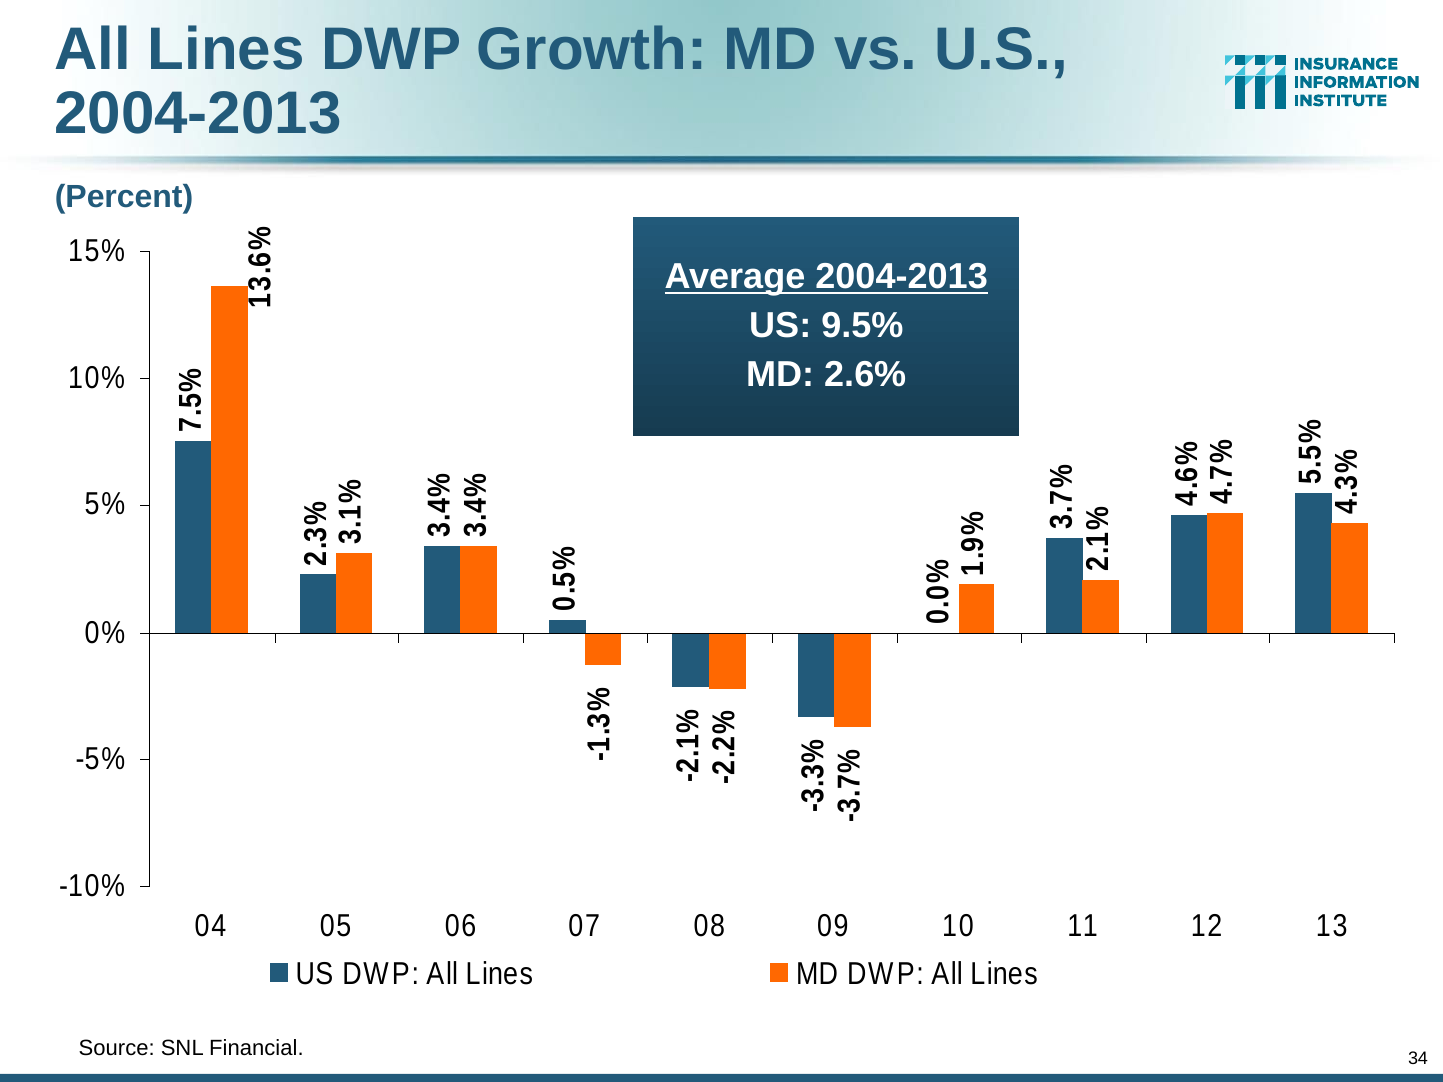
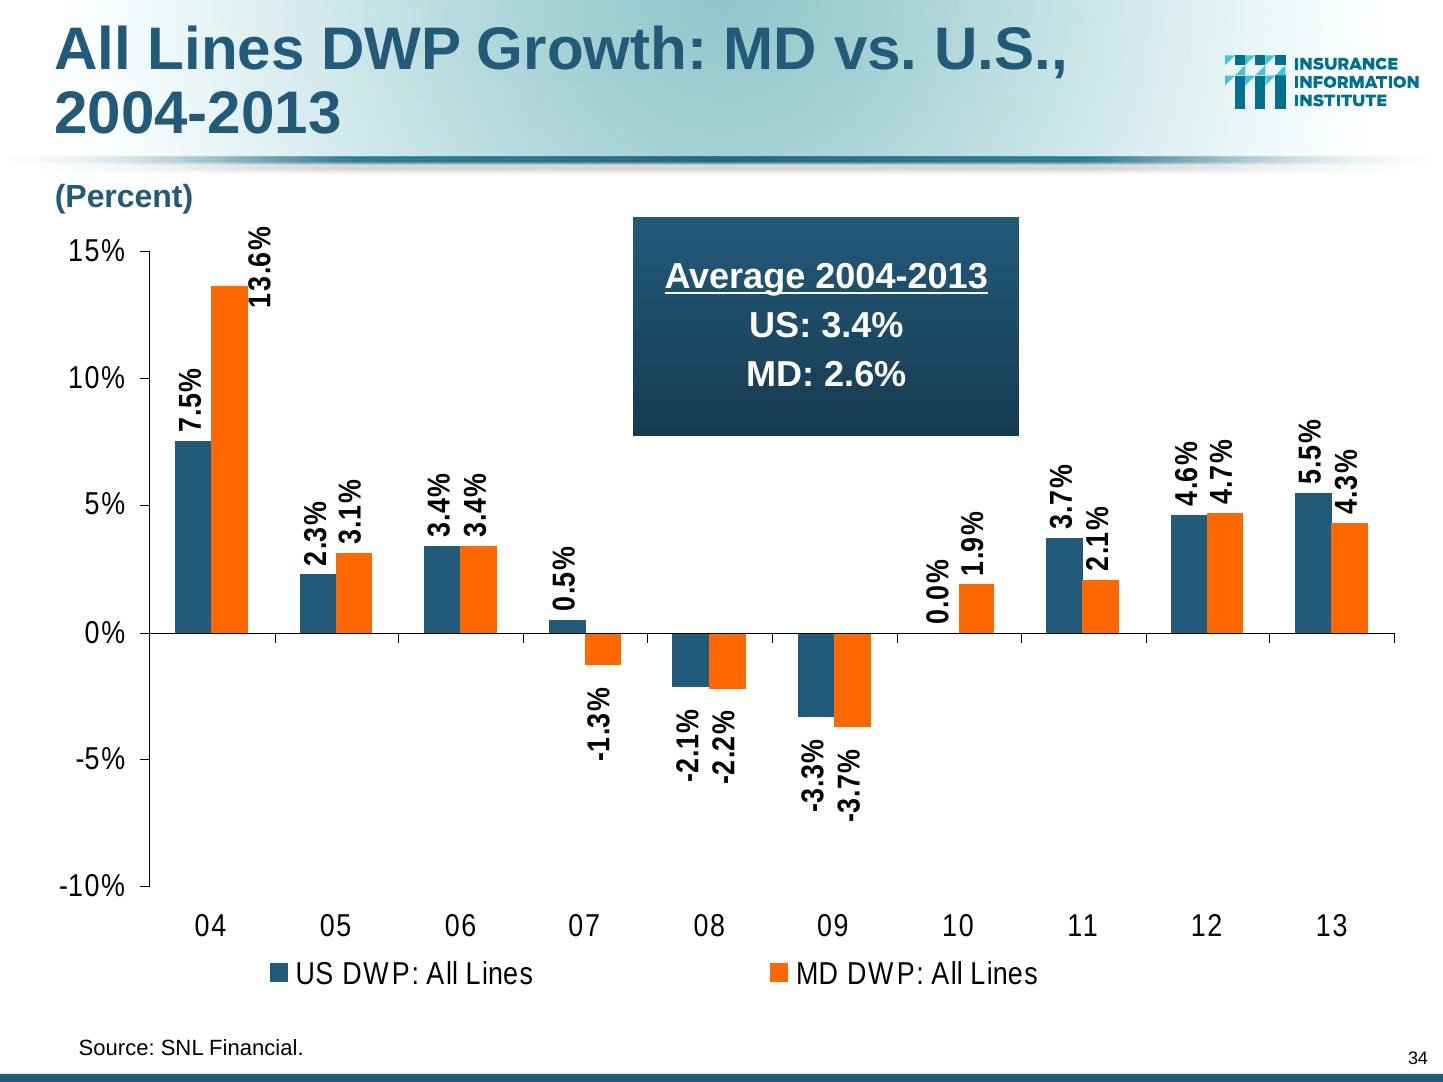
9.5%: 9.5% -> 3.4%
